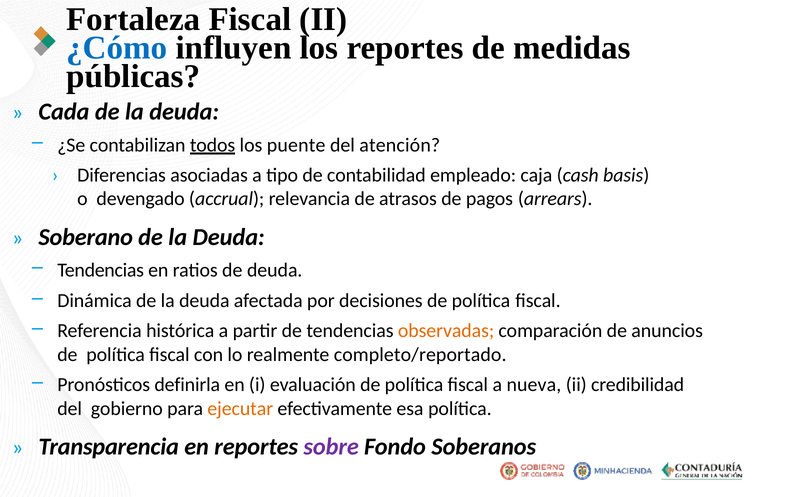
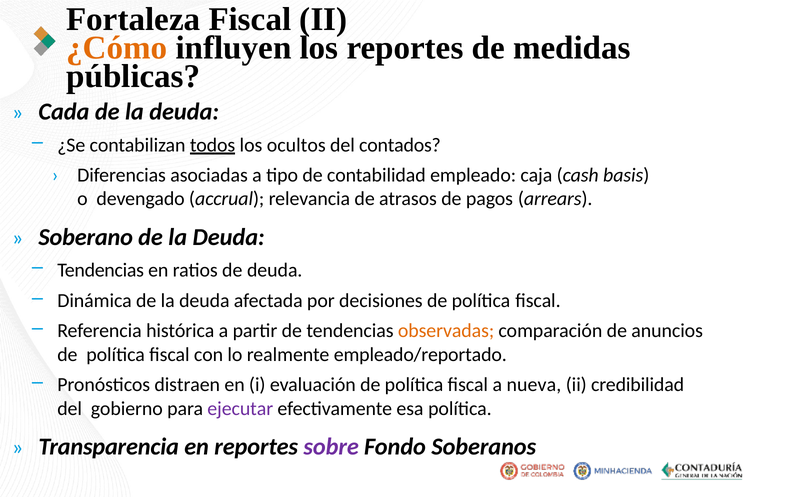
¿Cómo colour: blue -> orange
puente: puente -> ocultos
atención: atención -> contados
completo/reportado: completo/reportado -> empleado/reportado
definirla: definirla -> distraen
ejecutar colour: orange -> purple
